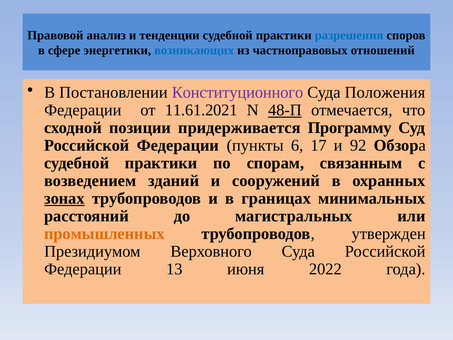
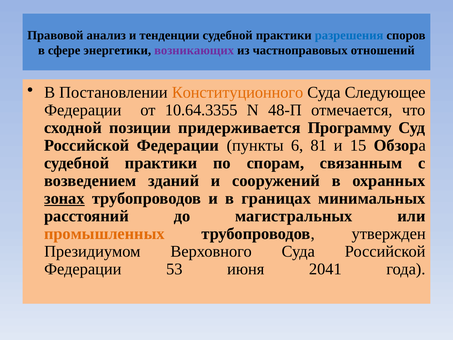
возникающих colour: blue -> purple
Конституционного colour: purple -> orange
Положения: Положения -> Следующее
11.61.2021: 11.61.2021 -> 10.64.3355
48-П underline: present -> none
17: 17 -> 81
92: 92 -> 15
13: 13 -> 53
2022: 2022 -> 2041
